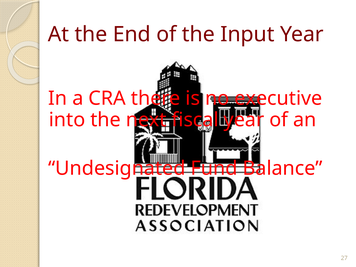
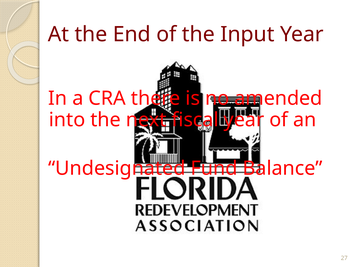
executive: executive -> amended
